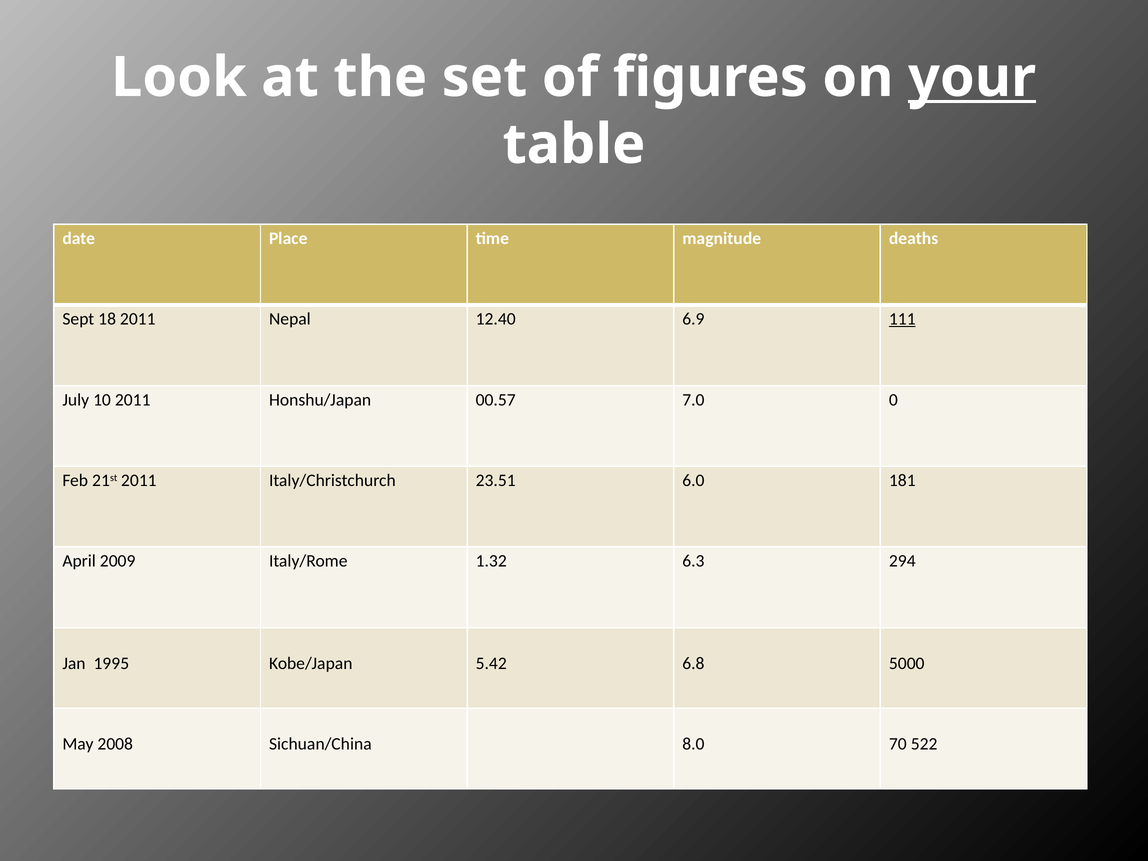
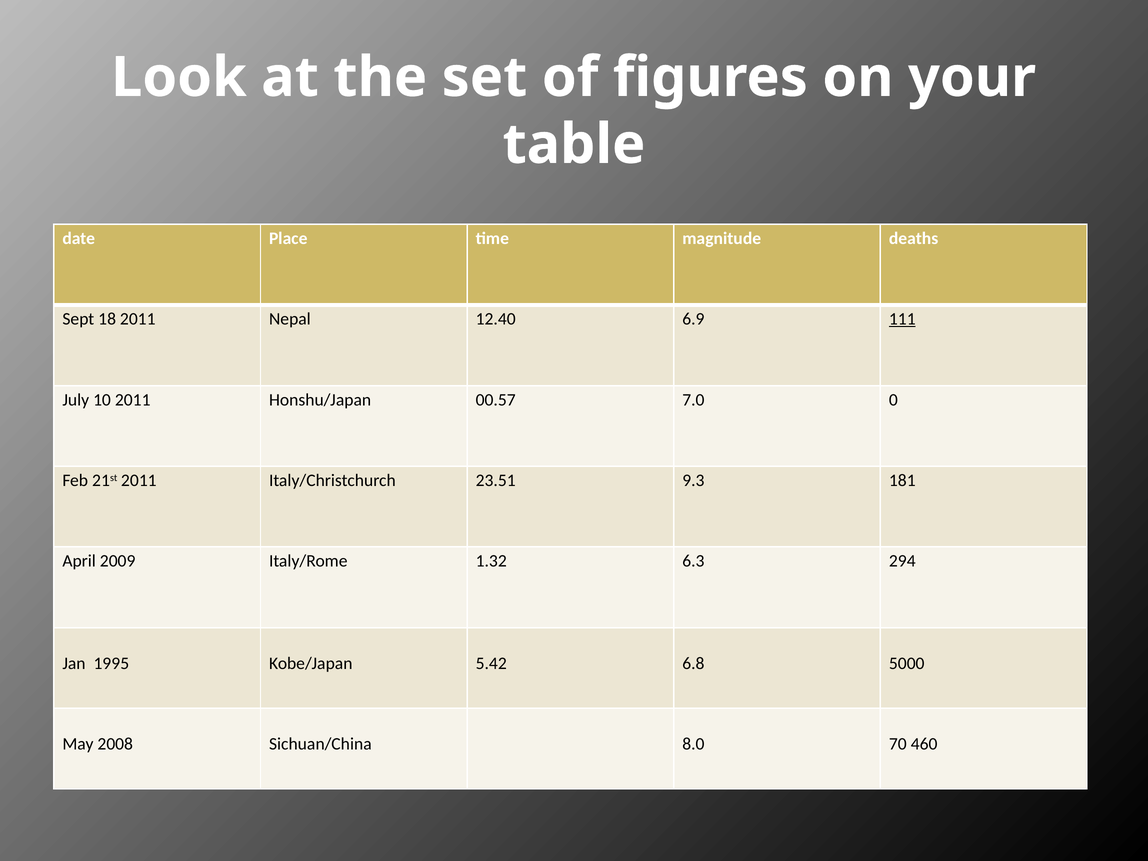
your underline: present -> none
6.0: 6.0 -> 9.3
522: 522 -> 460
